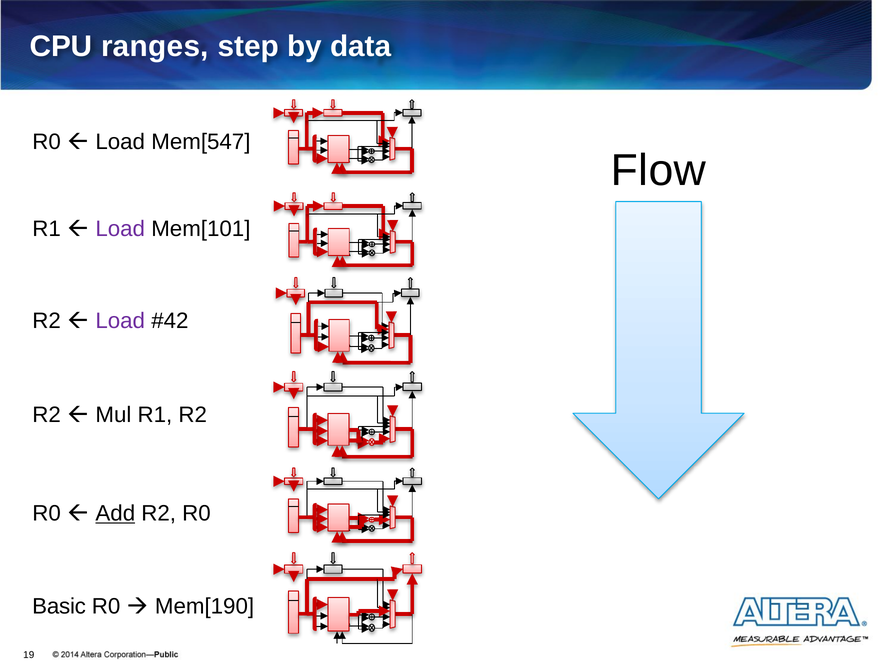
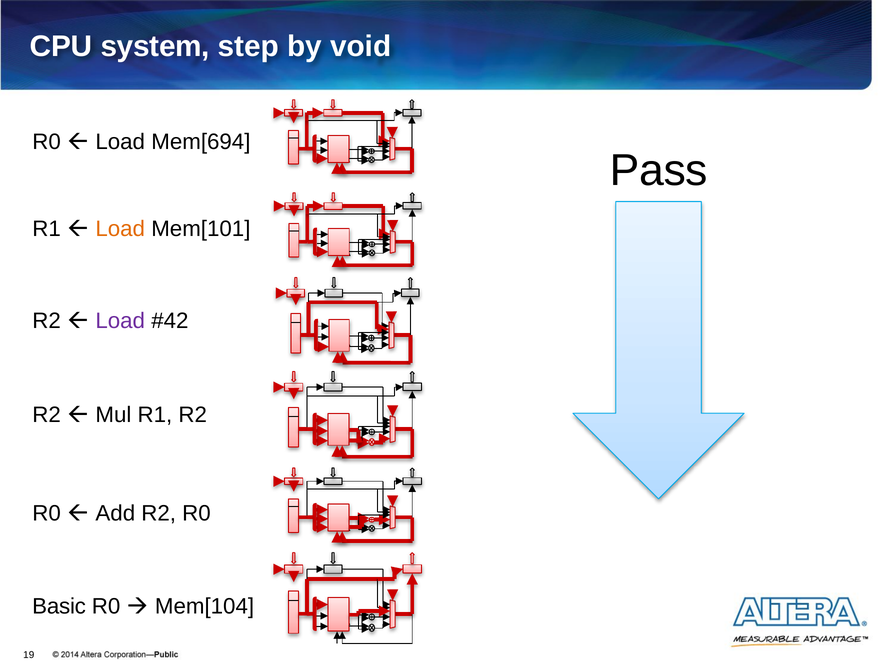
ranges: ranges -> system
data: data -> void
Mem[547: Mem[547 -> Mem[694
Flow: Flow -> Pass
Load at (120, 229) colour: purple -> orange
Add underline: present -> none
Mem[190: Mem[190 -> Mem[104
